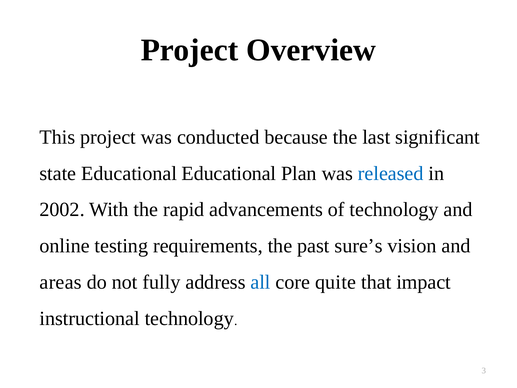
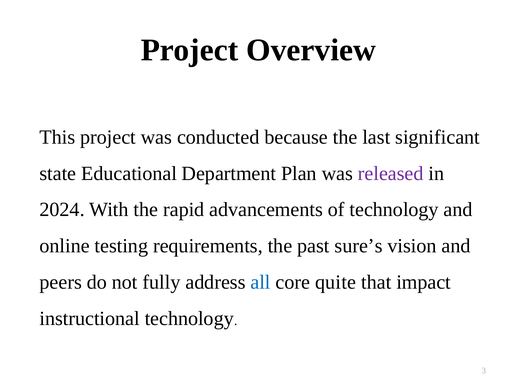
Educational Educational: Educational -> Department
released colour: blue -> purple
2002: 2002 -> 2024
areas: areas -> peers
